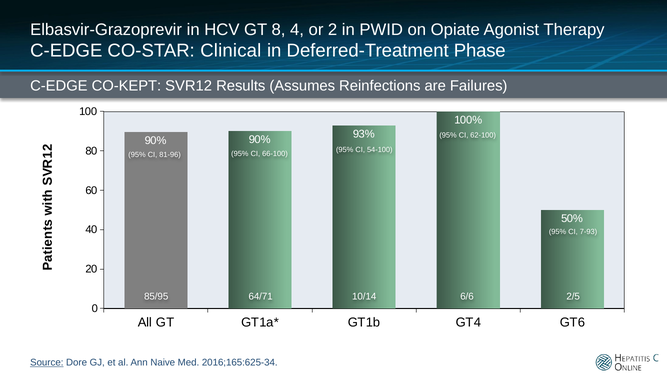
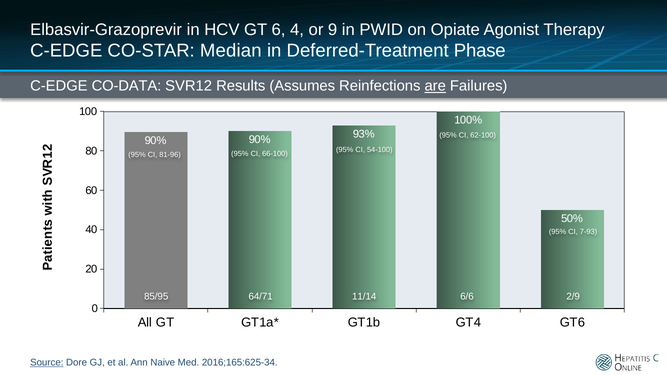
8: 8 -> 6
or 2: 2 -> 9
Clinical: Clinical -> Median
CO-KEPT: CO-KEPT -> CO-DATA
are underline: none -> present
10/14: 10/14 -> 11/14
2/5: 2/5 -> 2/9
